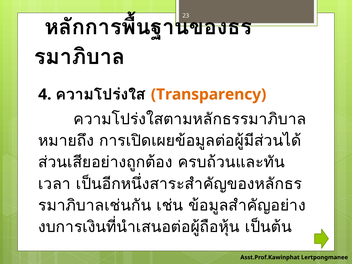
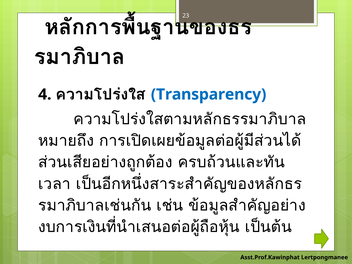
Transparency colour: orange -> blue
